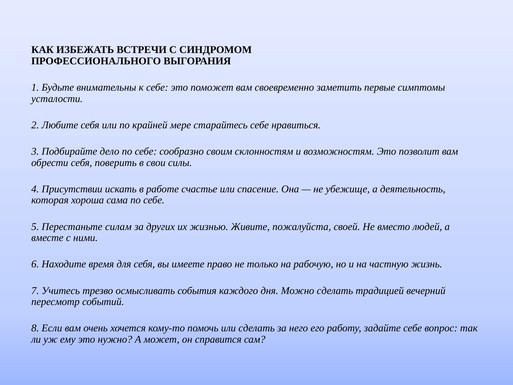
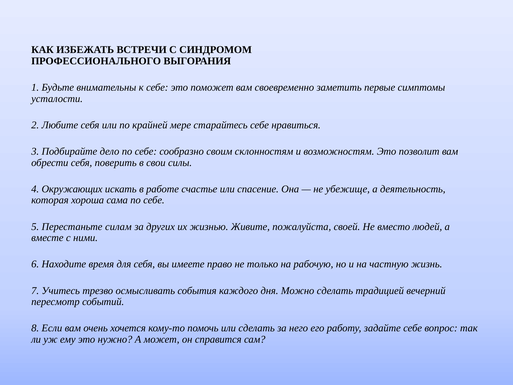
Присутствии: Присутствии -> Окружающих
